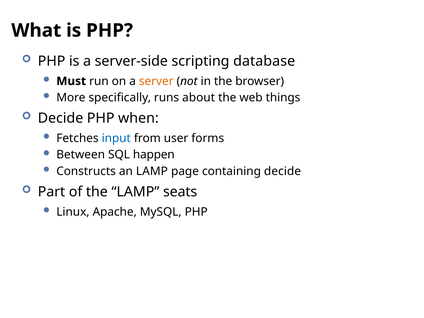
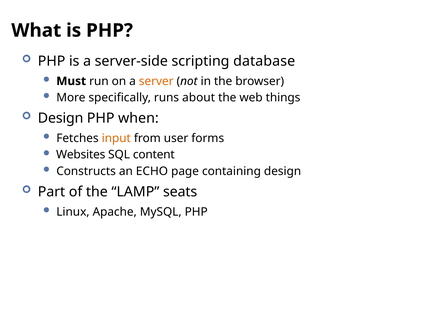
Decide at (61, 118): Decide -> Design
input colour: blue -> orange
Between: Between -> Websites
happen: happen -> content
an LAMP: LAMP -> ECHO
containing decide: decide -> design
